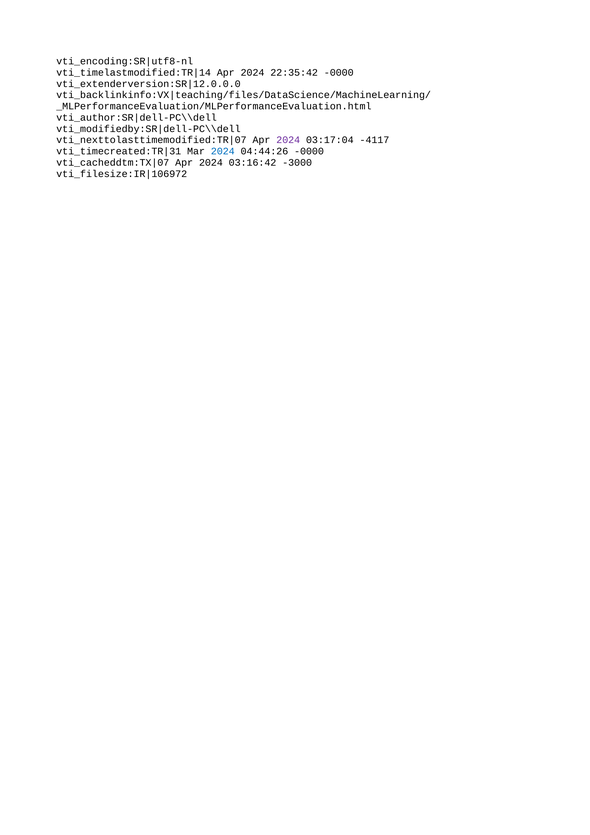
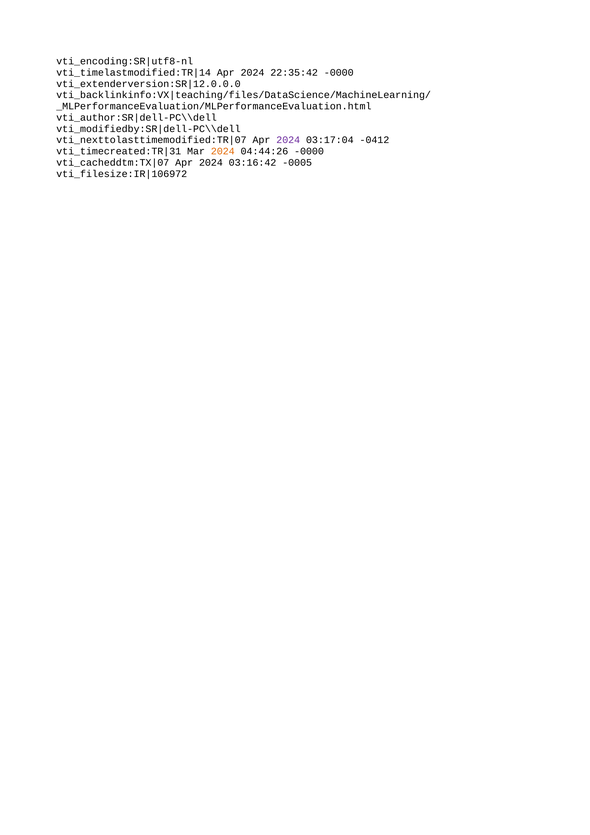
-4117: -4117 -> -0412
2024 at (223, 151) colour: blue -> orange
-3000: -3000 -> -0005
